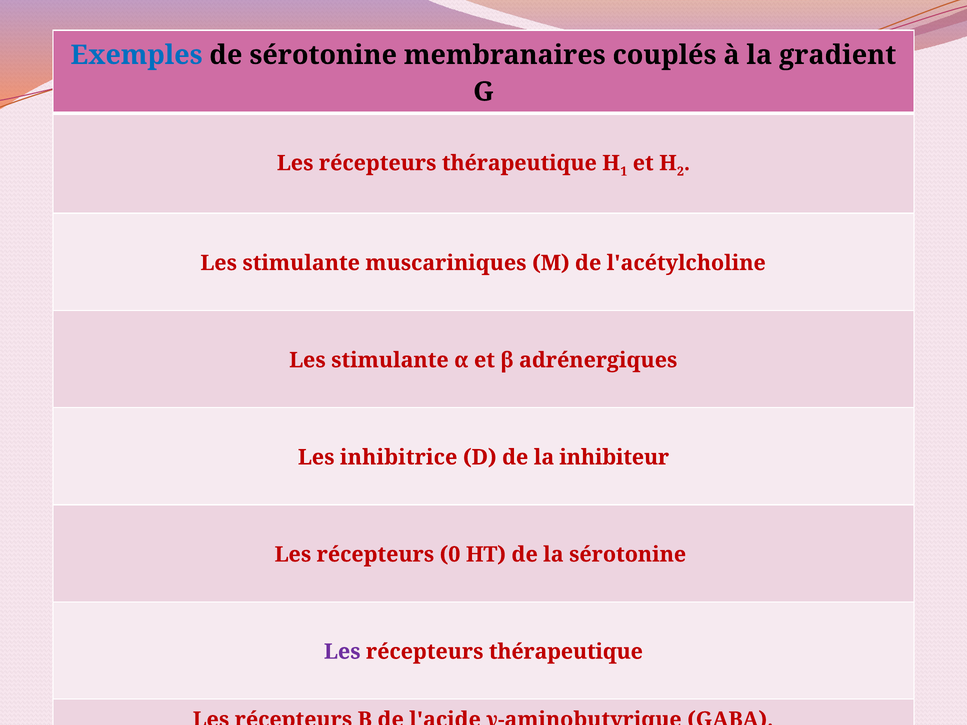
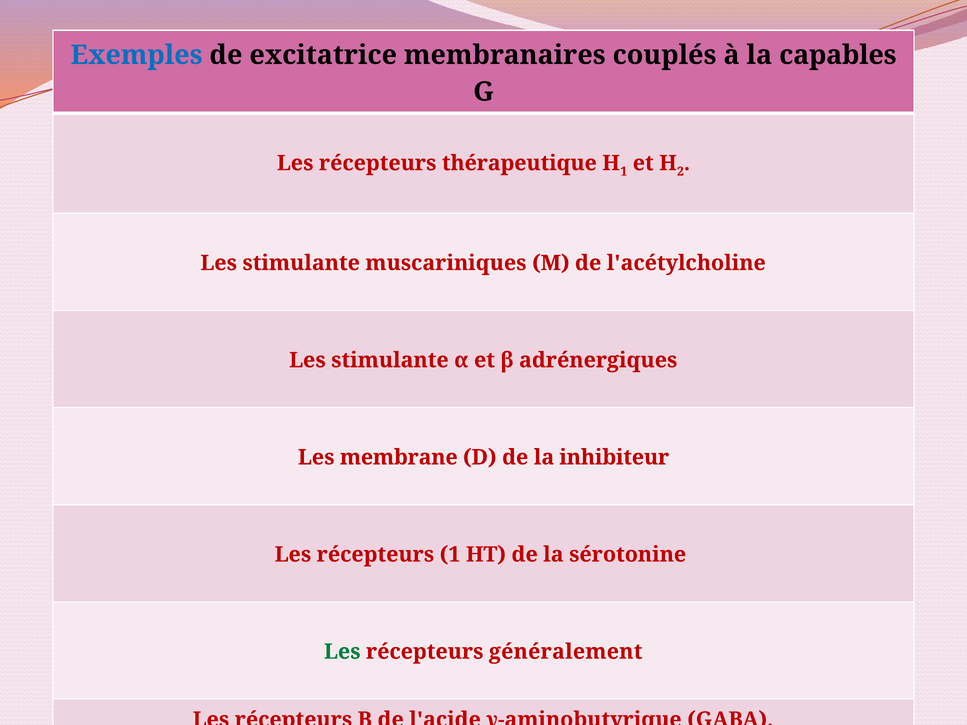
de sérotonine: sérotonine -> excitatrice
gradient: gradient -> capables
inhibitrice: inhibitrice -> membrane
récepteurs 0: 0 -> 1
Les at (342, 652) colour: purple -> green
thérapeutique at (566, 652): thérapeutique -> généralement
